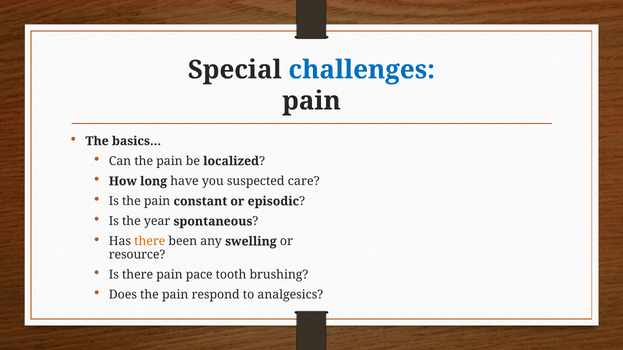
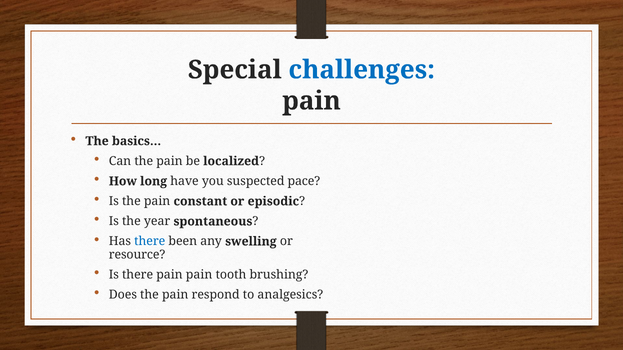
care: care -> pace
there at (150, 242) colour: orange -> blue
pain pace: pace -> pain
